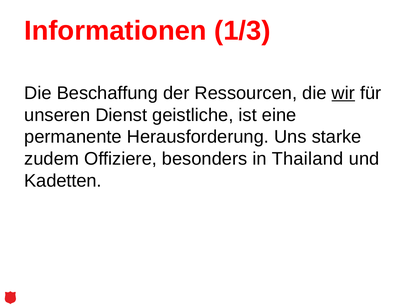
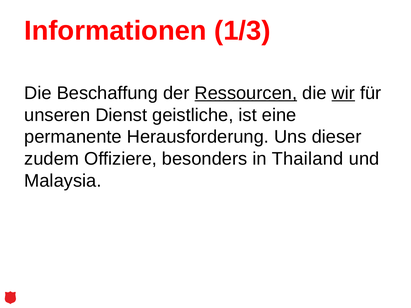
Ressourcen underline: none -> present
starke: starke -> dieser
Kadetten: Kadetten -> Malaysia
